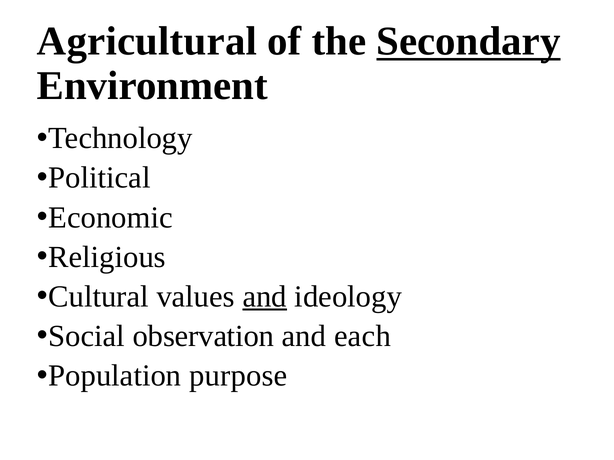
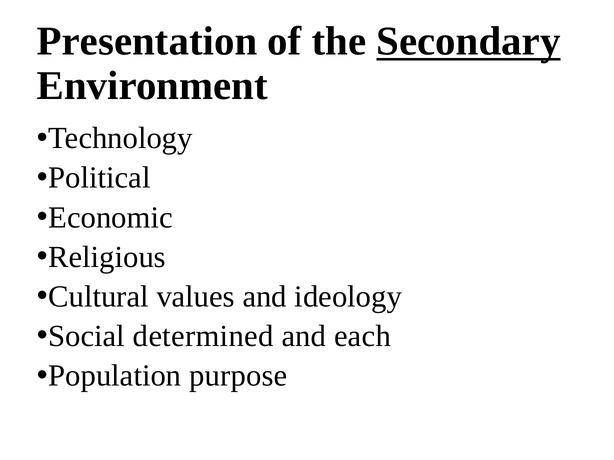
Agricultural: Agricultural -> Presentation
and at (265, 297) underline: present -> none
observation: observation -> determined
